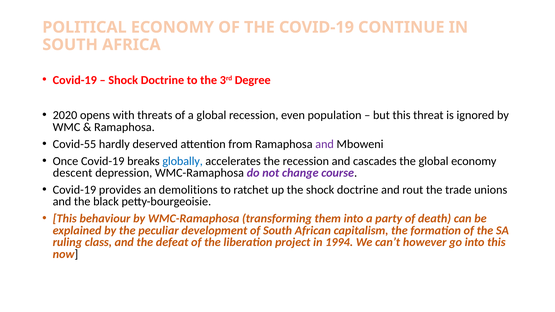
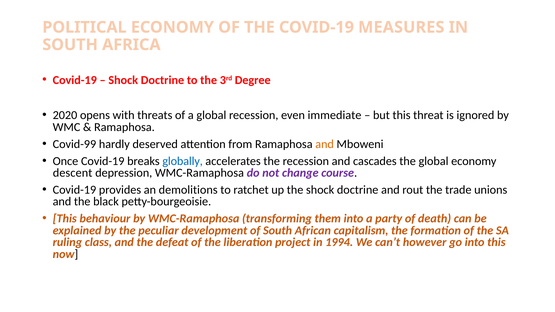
CONTINUE: CONTINUE -> MEASURES
population: population -> immediate
Covid-55: Covid-55 -> Covid-99
and at (325, 144) colour: purple -> orange
